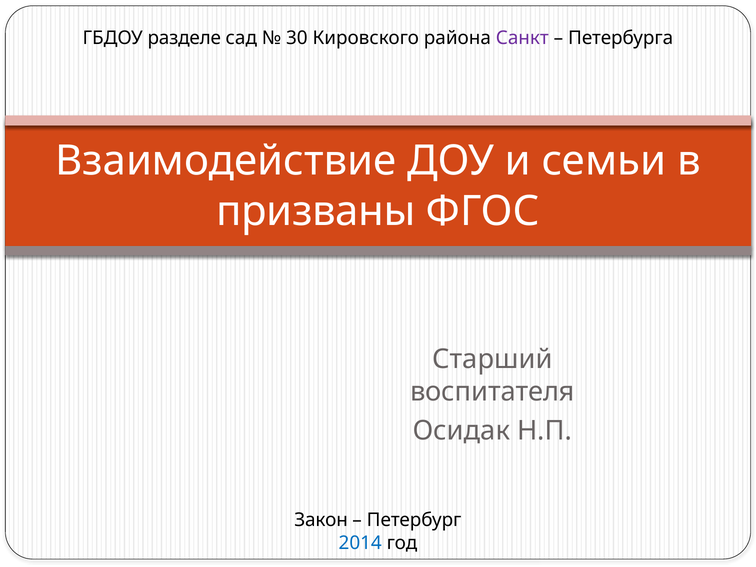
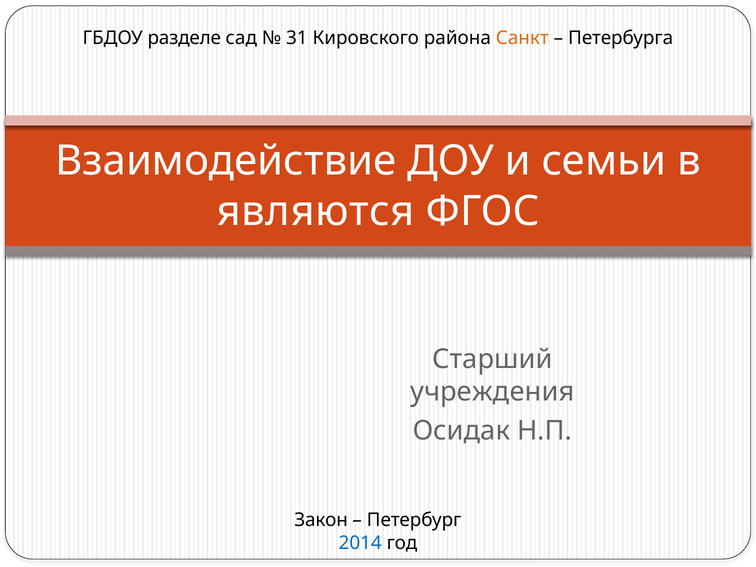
30: 30 -> 31
Санкт colour: purple -> orange
призваны: призваны -> являются
воспитателя: воспитателя -> учреждения
